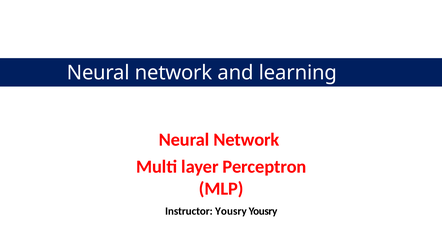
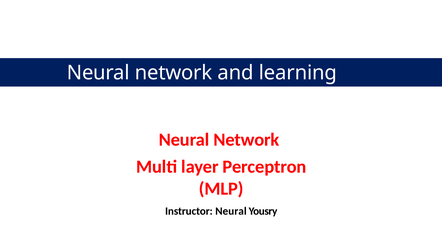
Instructor Yousry: Yousry -> Neural
